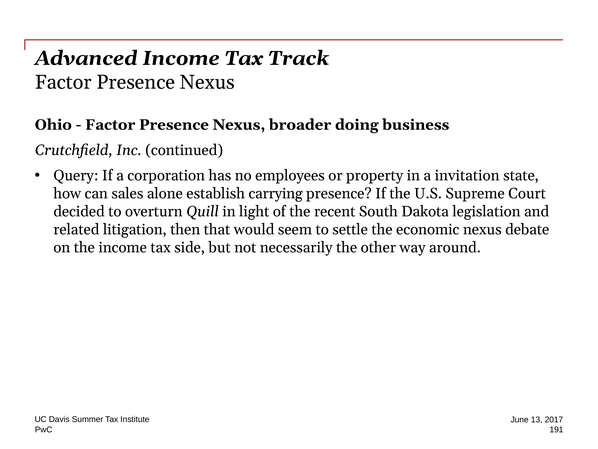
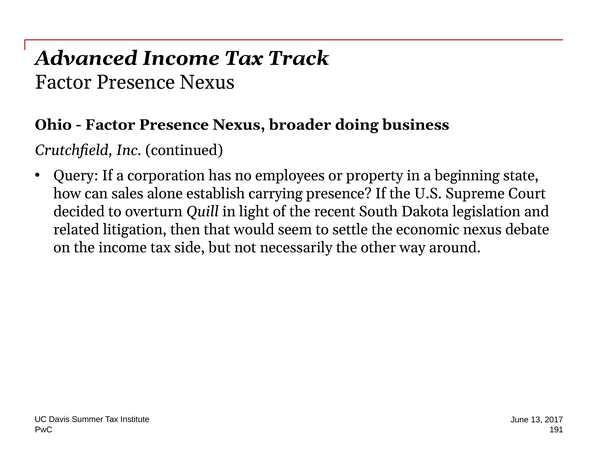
invitation: invitation -> beginning
